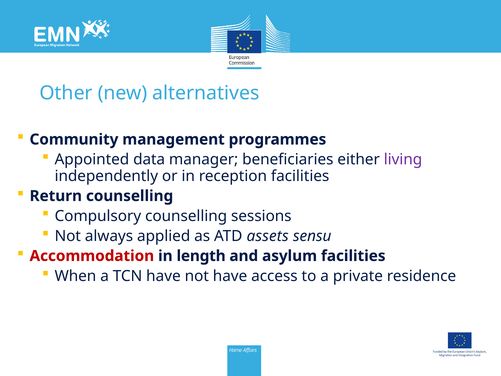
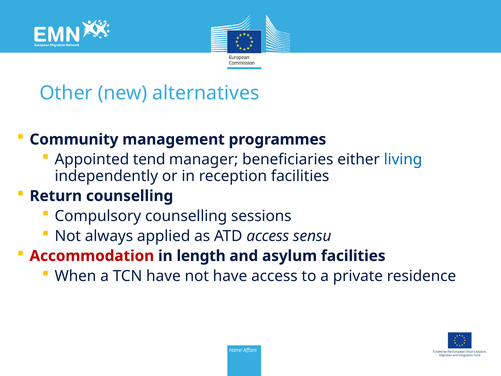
data: data -> tend
living colour: purple -> blue
ATD assets: assets -> access
